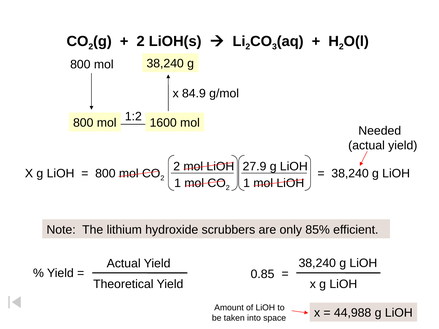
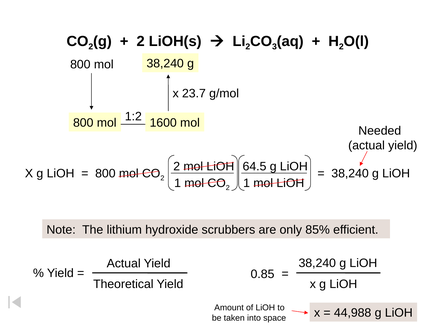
84.9: 84.9 -> 23.7
27.9: 27.9 -> 64.5
